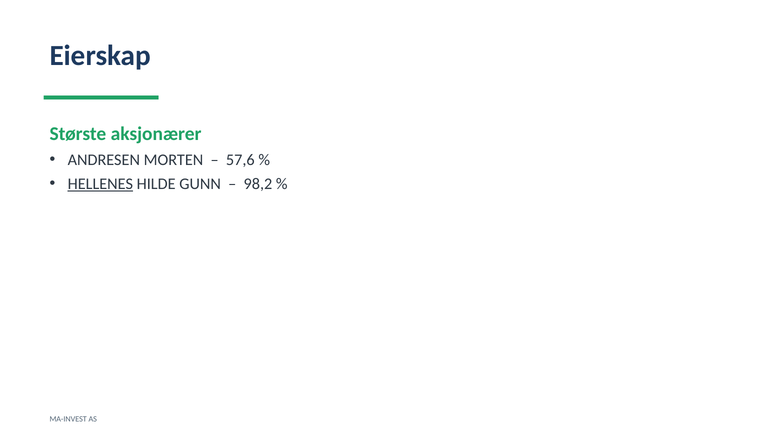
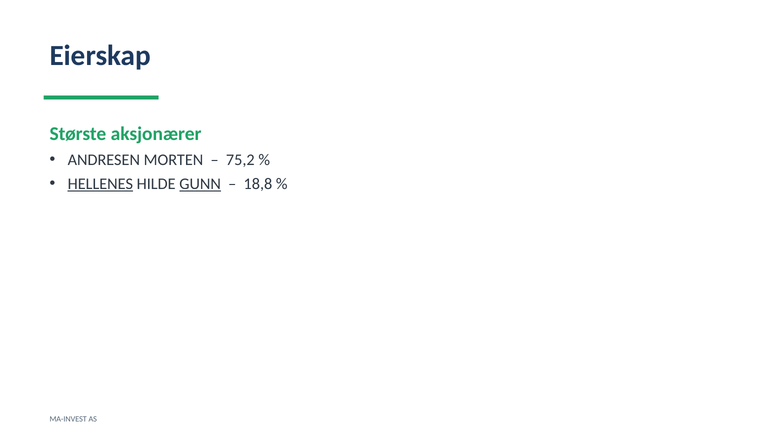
57,6: 57,6 -> 75,2
GUNN underline: none -> present
98,2: 98,2 -> 18,8
